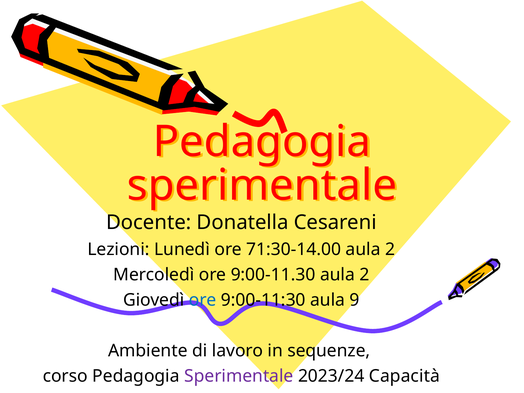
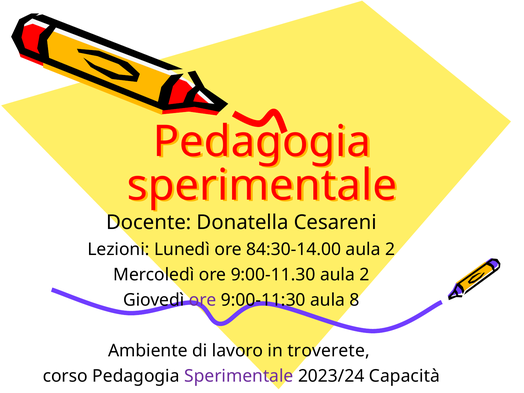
71:30-14.00: 71:30-14.00 -> 84:30-14.00
ore at (203, 300) colour: blue -> purple
9: 9 -> 8
sequenze: sequenze -> troverete
